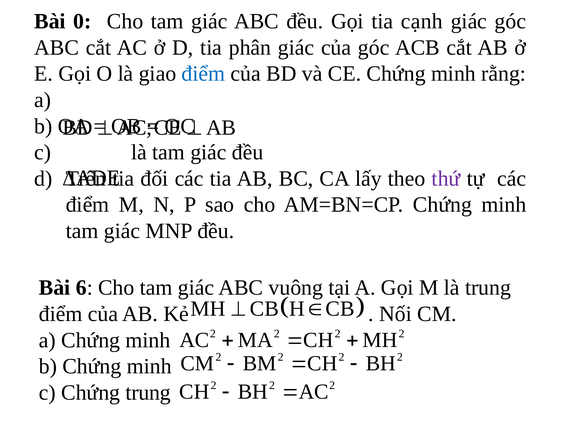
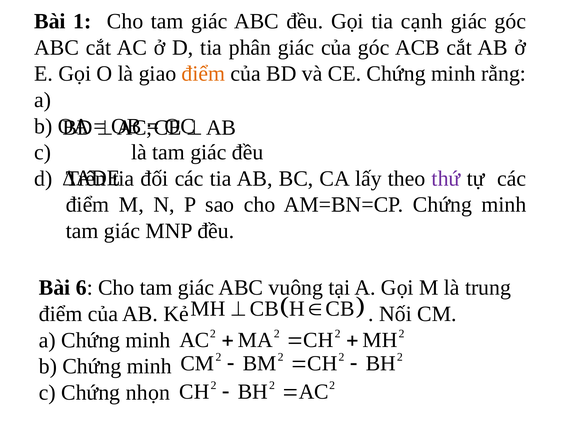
0: 0 -> 1
điểm at (203, 74) colour: blue -> orange
Chứng trung: trung -> nhọn
